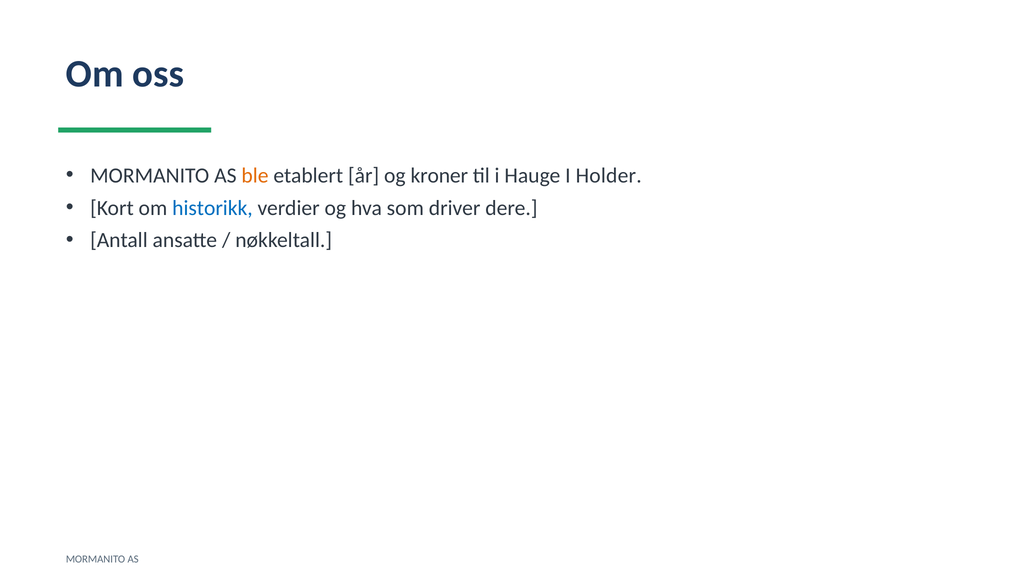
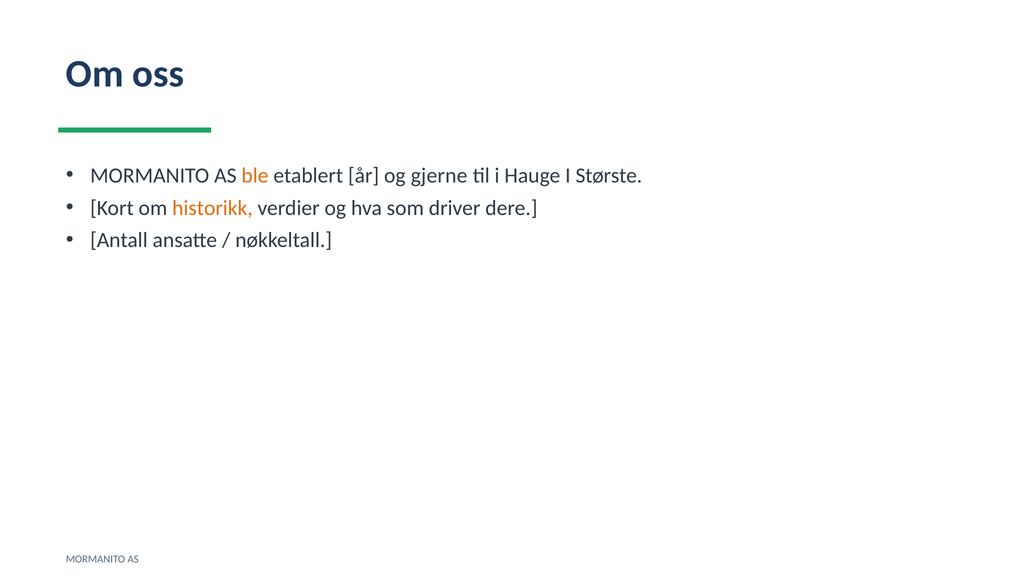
kroner: kroner -> gjerne
Holder: Holder -> Største
historikk colour: blue -> orange
